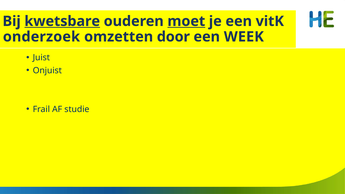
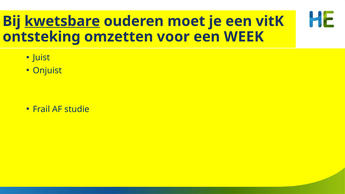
moet underline: present -> none
onderzoek: onderzoek -> ontsteking
door: door -> voor
